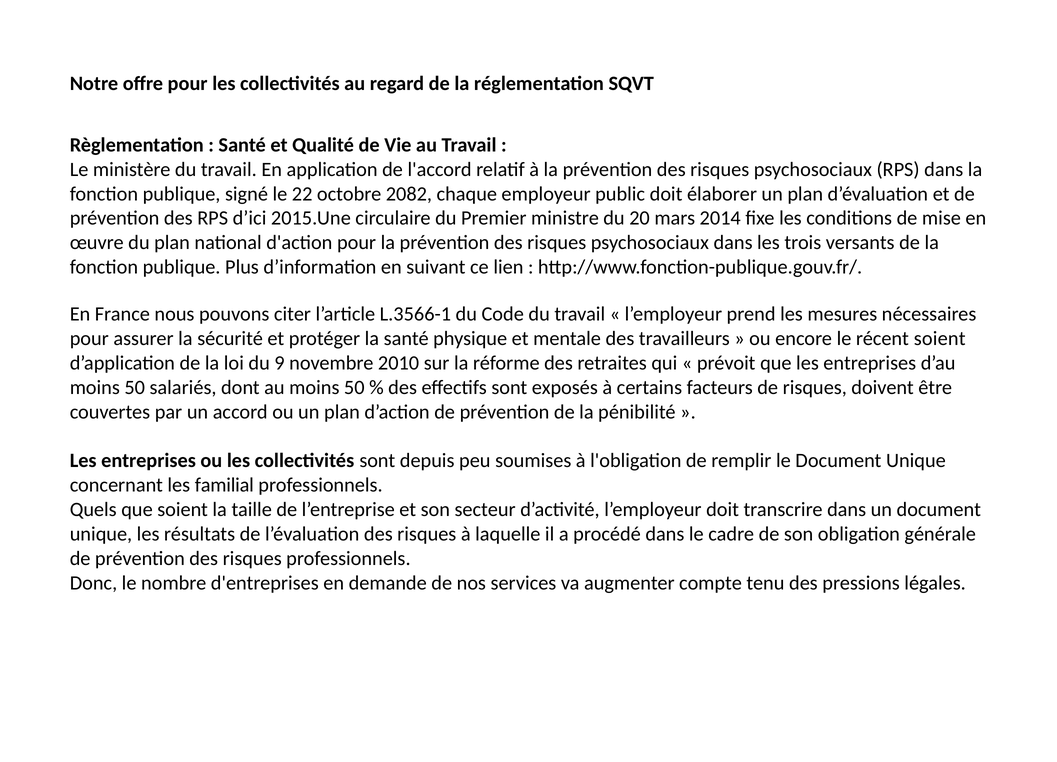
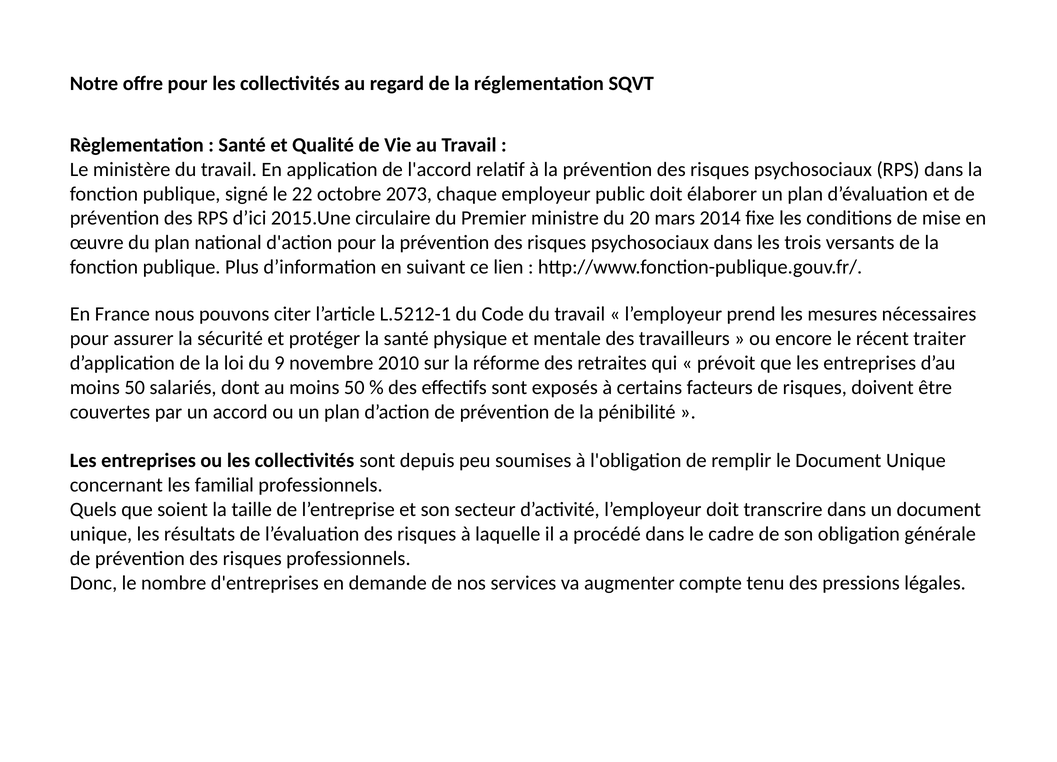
2082: 2082 -> 2073
L.3566-1: L.3566-1 -> L.5212-1
récent soient: soient -> traiter
